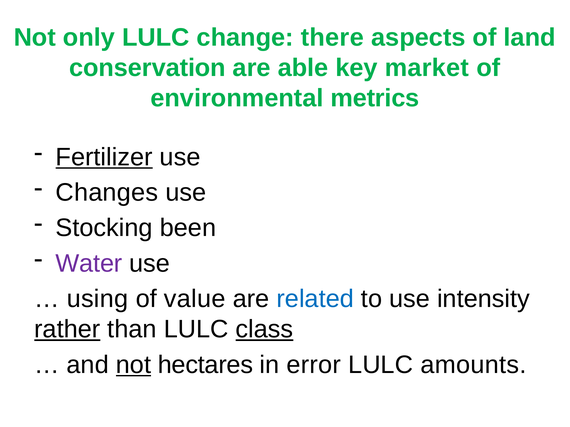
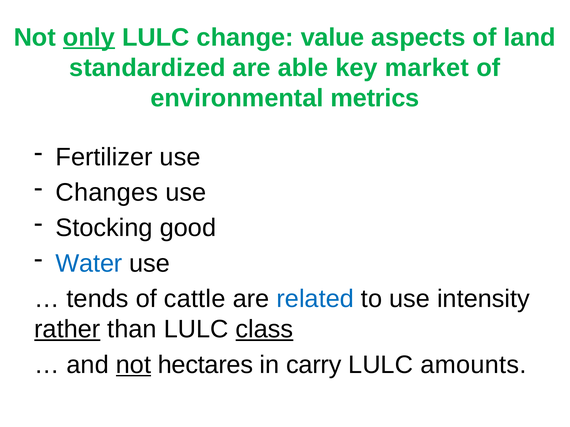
only underline: none -> present
there: there -> value
conservation: conservation -> standardized
Fertilizer underline: present -> none
been: been -> good
Water colour: purple -> blue
using: using -> tends
value: value -> cattle
error: error -> carry
